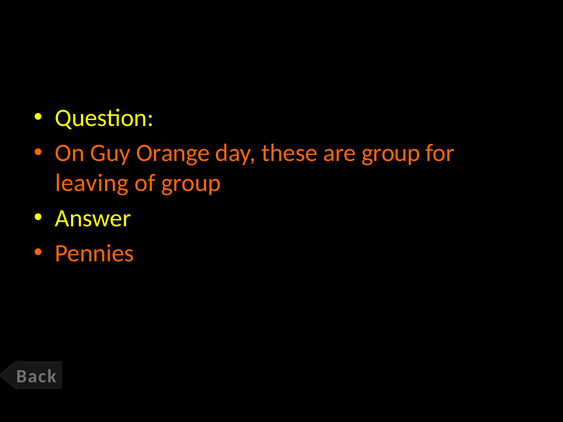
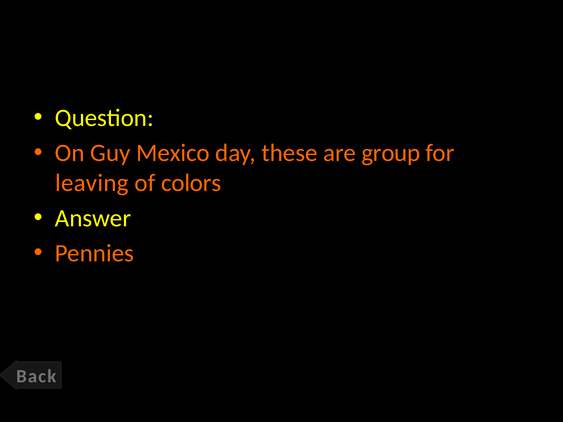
Orange: Orange -> Mexico
of group: group -> colors
